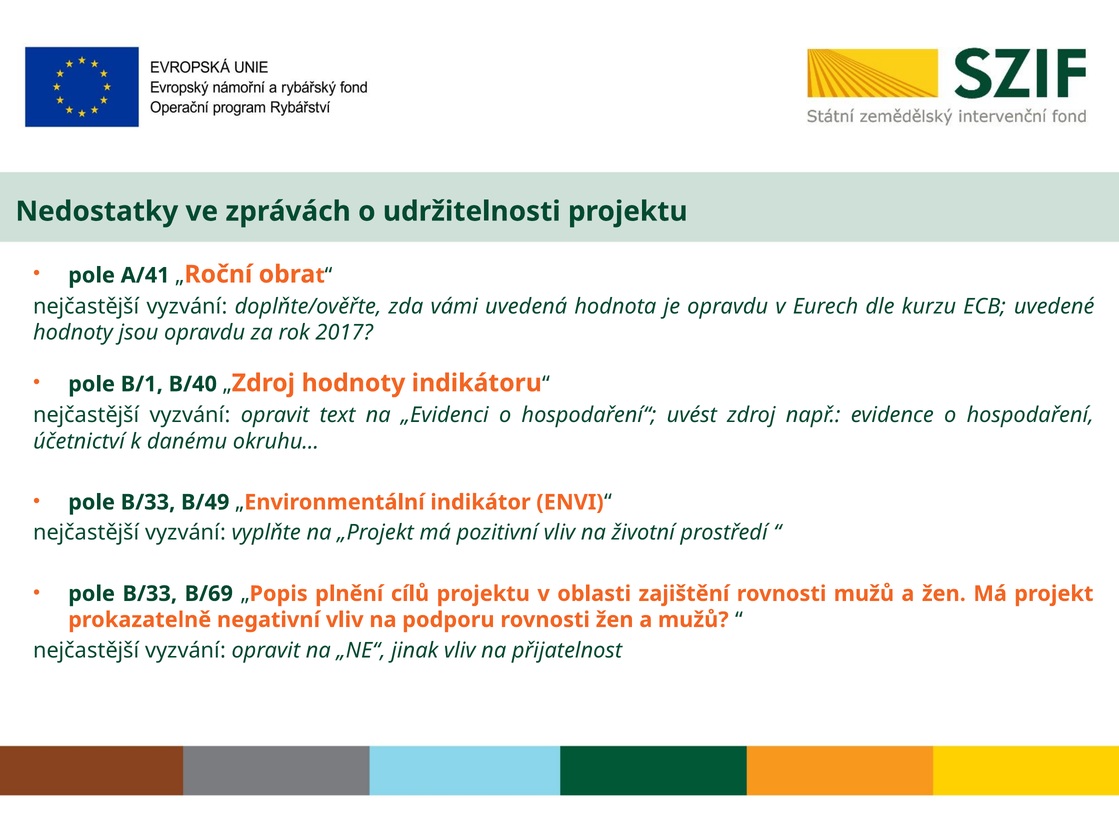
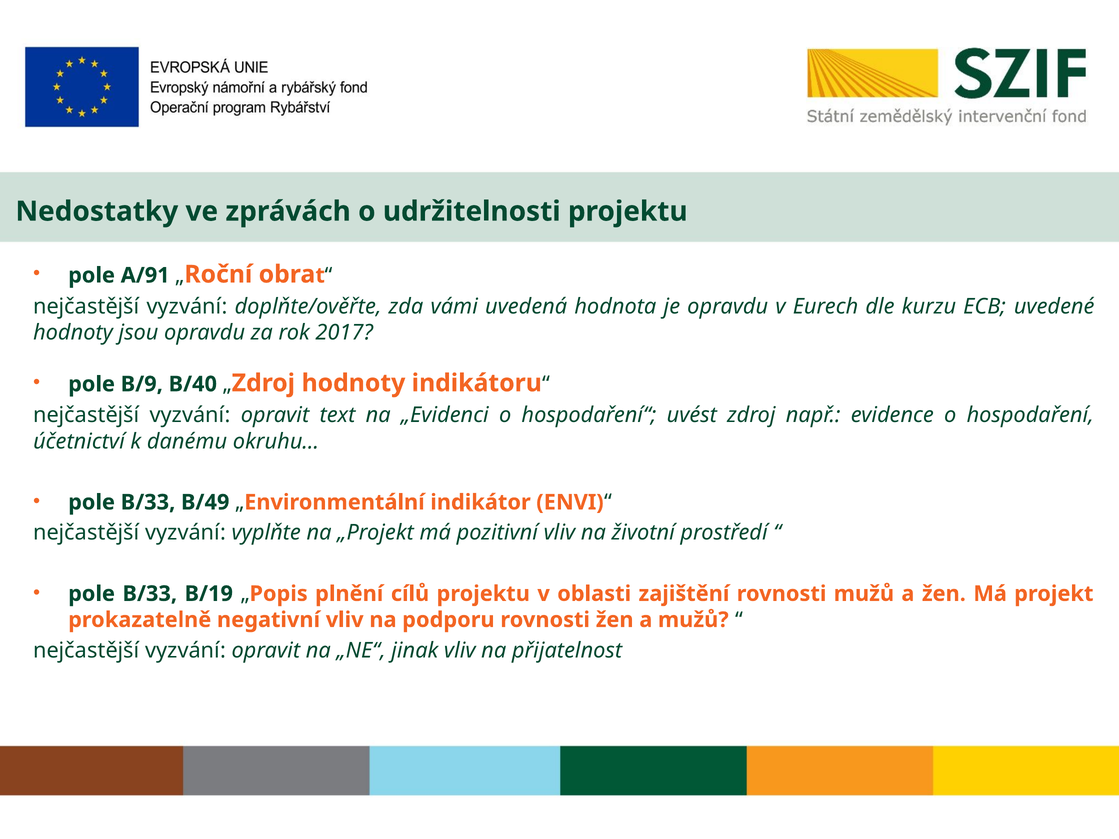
A/41: A/41 -> A/91
B/1: B/1 -> B/9
B/69: B/69 -> B/19
